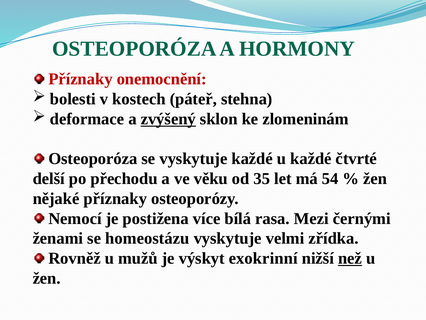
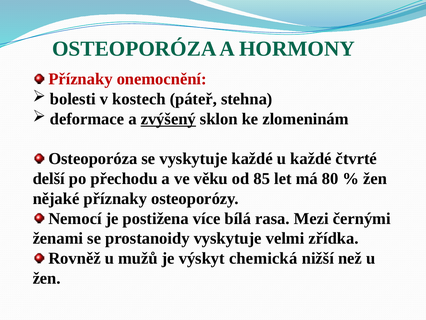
35: 35 -> 85
54: 54 -> 80
homeostázu: homeostázu -> prostanoidy
exokrinní: exokrinní -> chemická
než underline: present -> none
